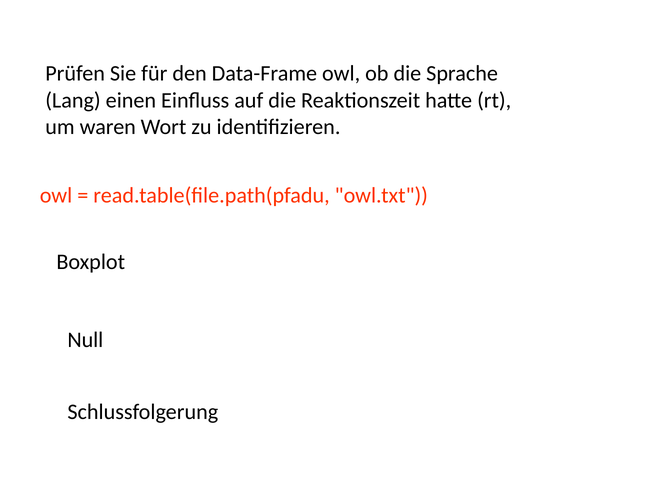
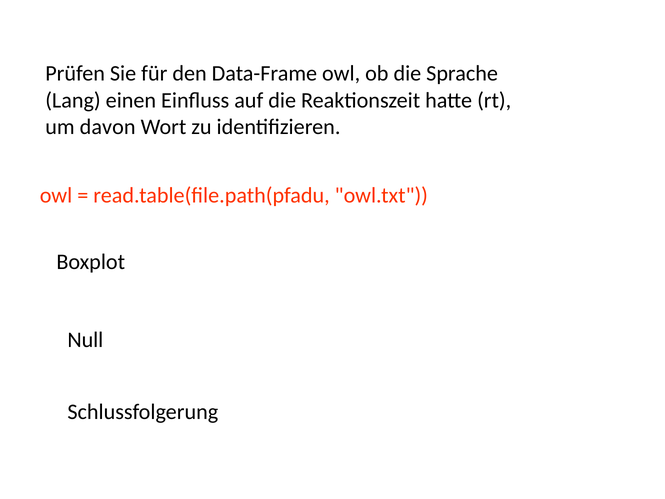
waren: waren -> davon
